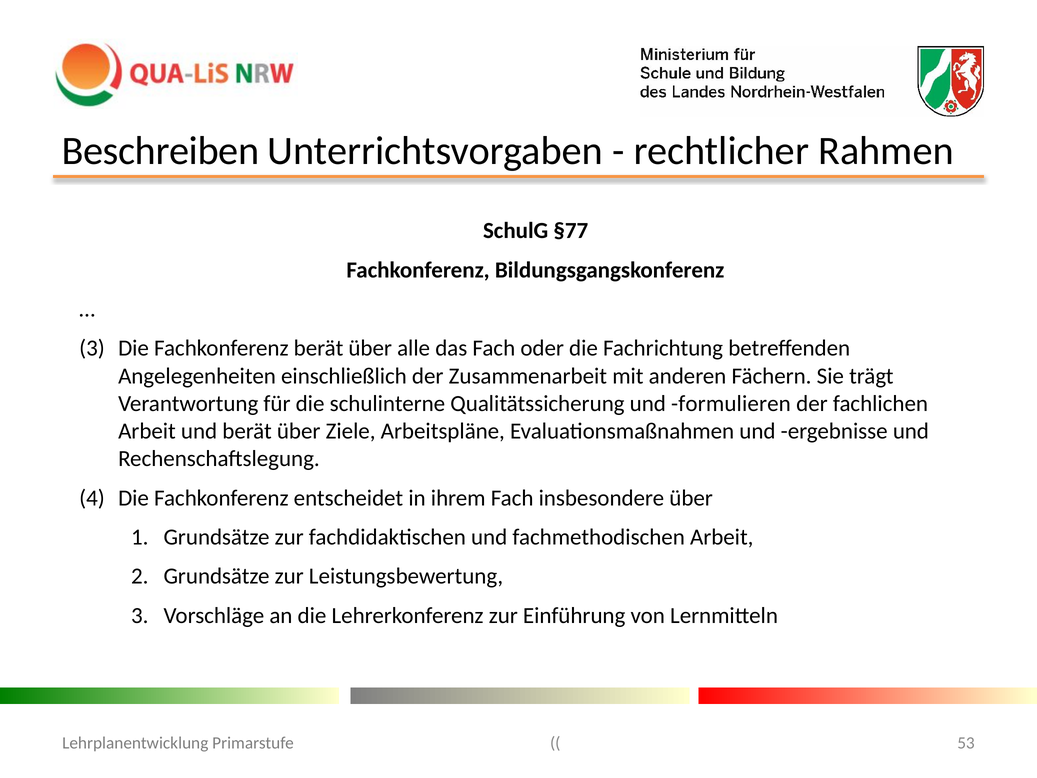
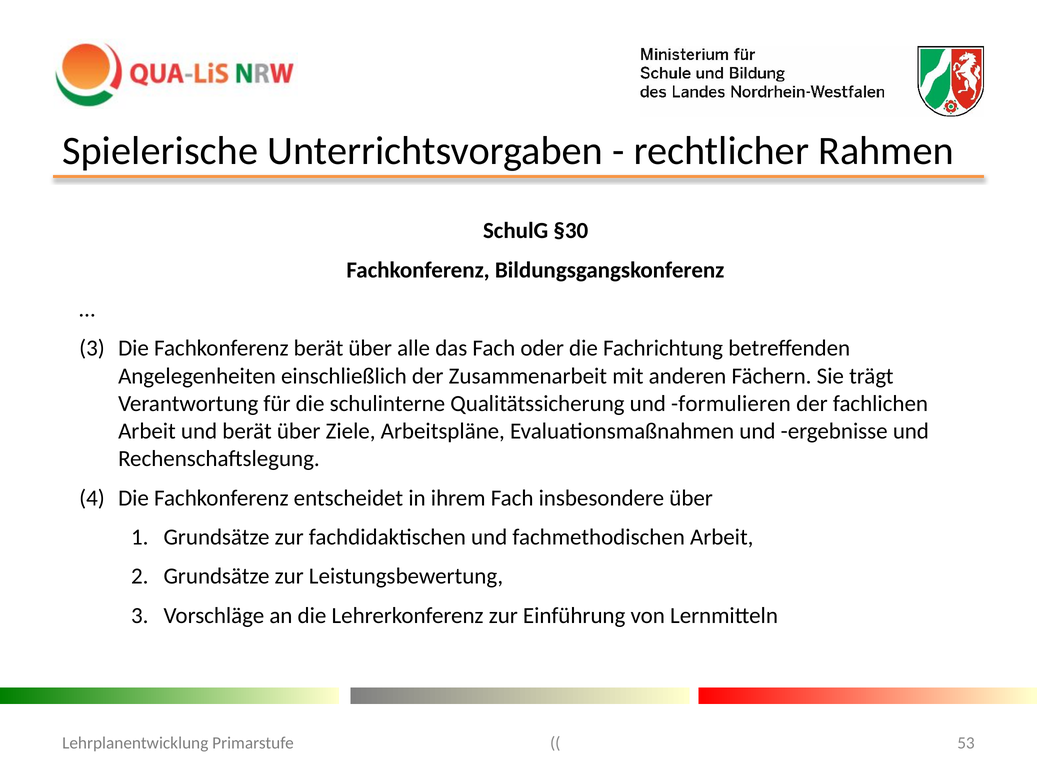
Beschreiben: Beschreiben -> Spielerische
§77: §77 -> §30
